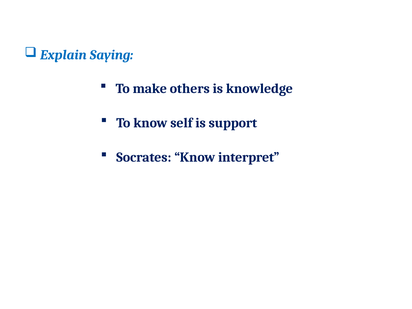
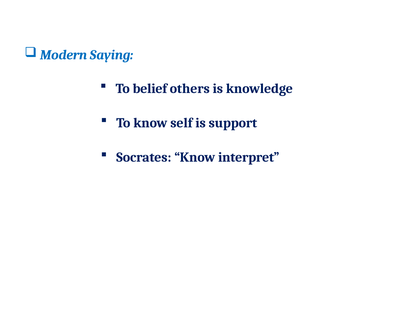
Explain: Explain -> Modern
make: make -> belief
